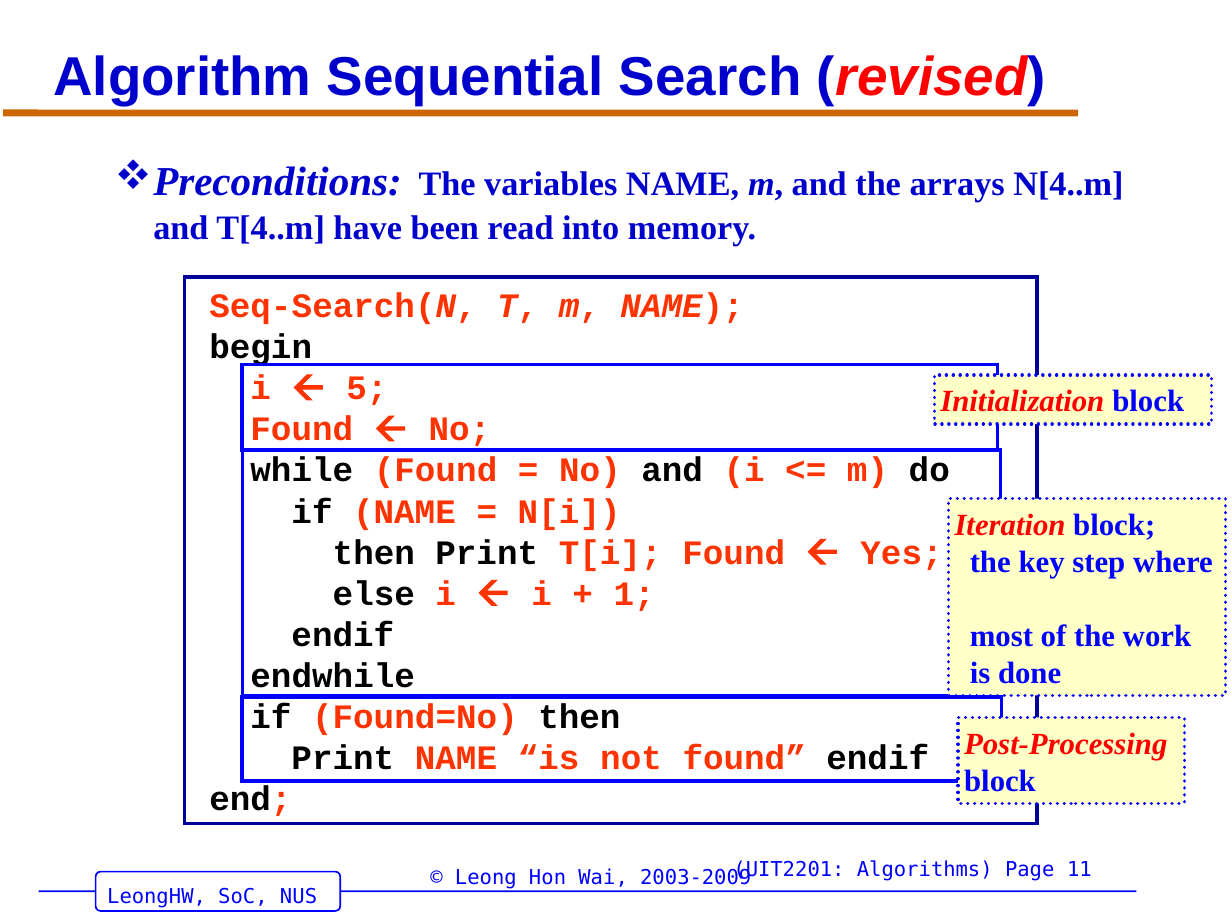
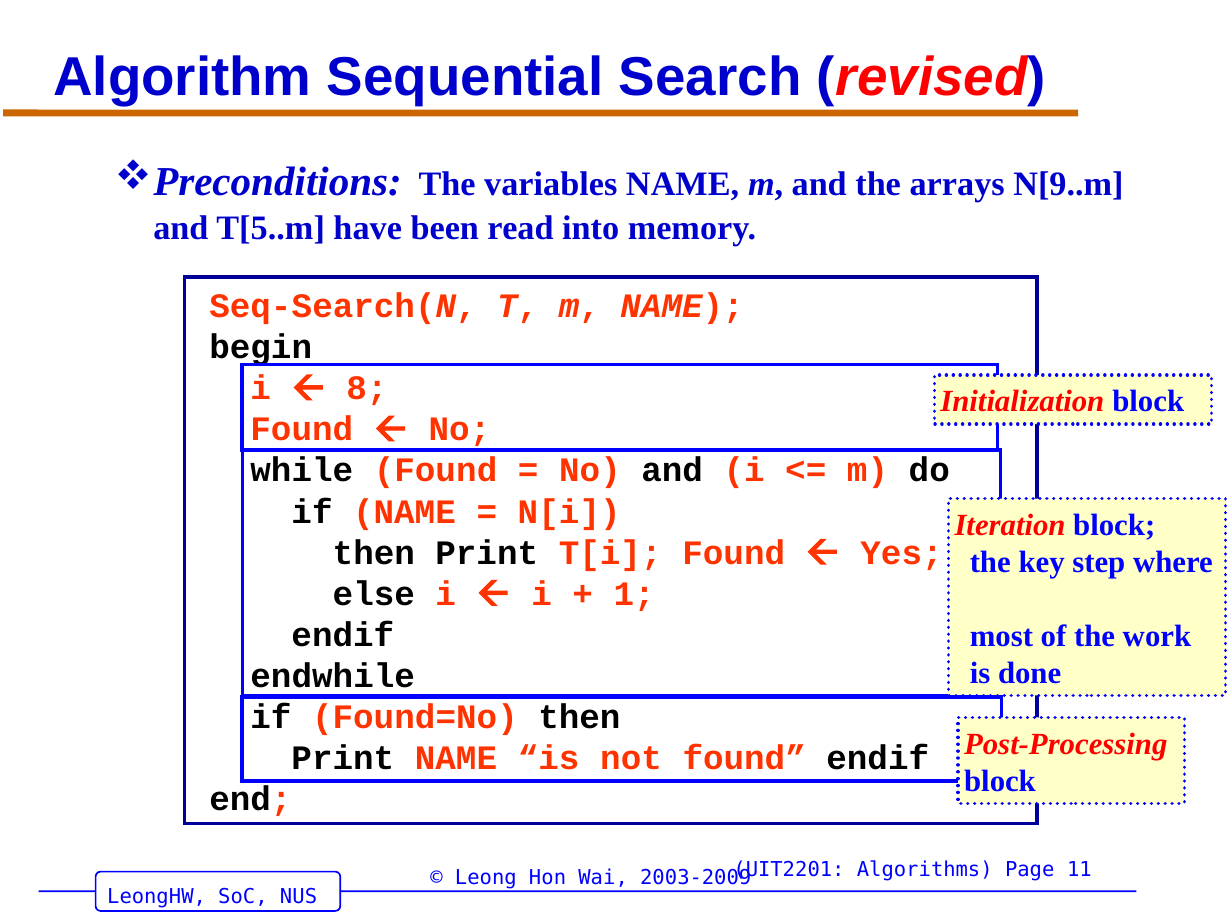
N[4..m: N[4..m -> N[9..m
T[4..m: T[4..m -> T[5..m
5: 5 -> 8
